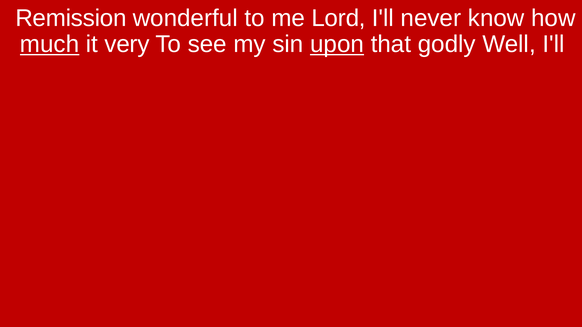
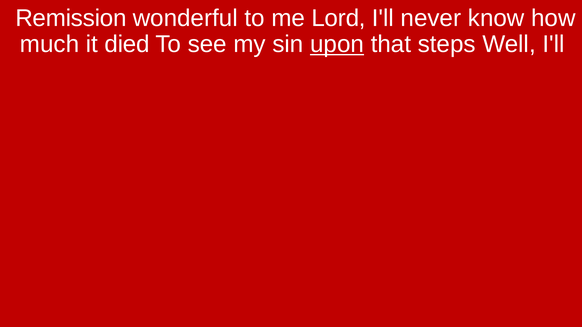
much underline: present -> none
very: very -> died
godly: godly -> steps
